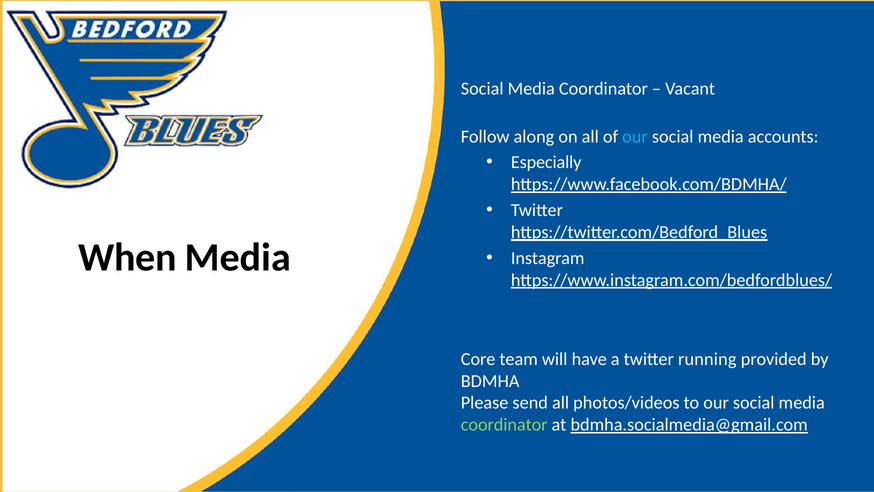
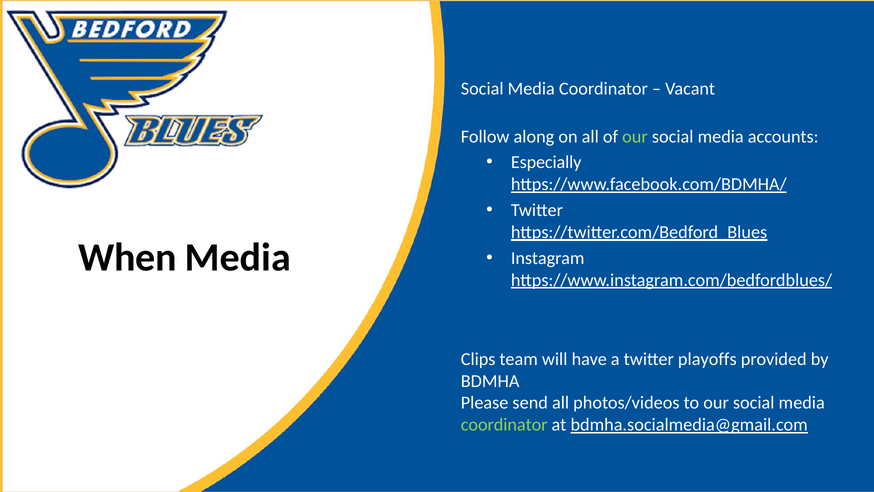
our at (635, 137) colour: light blue -> light green
Core: Core -> Clips
running: running -> playoffs
